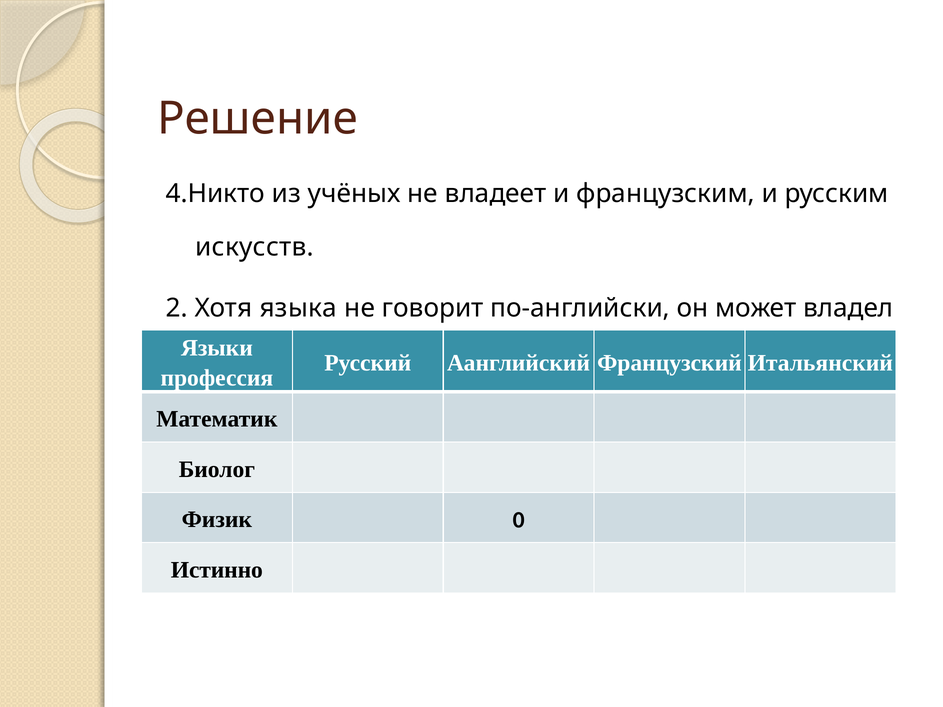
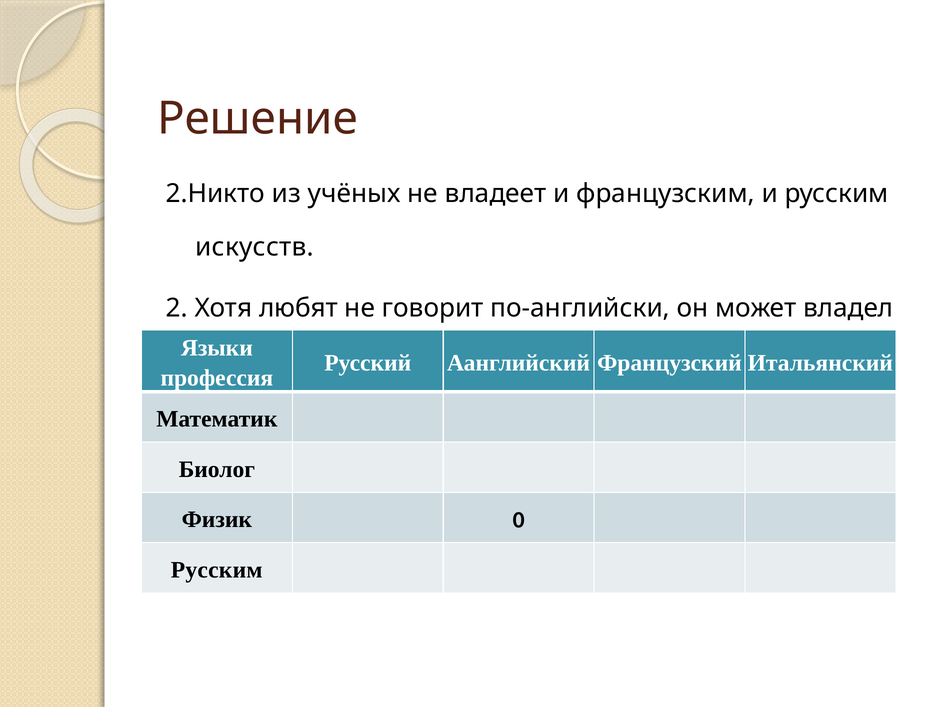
4.Никто: 4.Никто -> 2.Никто
языка: языка -> любят
Истинно at (217, 570): Истинно -> Русским
